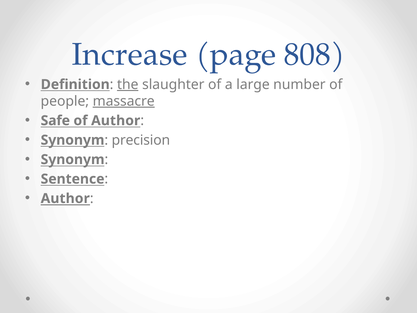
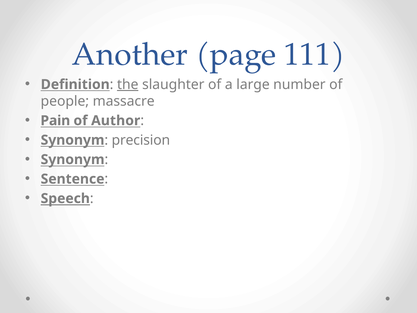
Increase: Increase -> Another
808: 808 -> 111
massacre underline: present -> none
Safe: Safe -> Pain
Author at (65, 198): Author -> Speech
